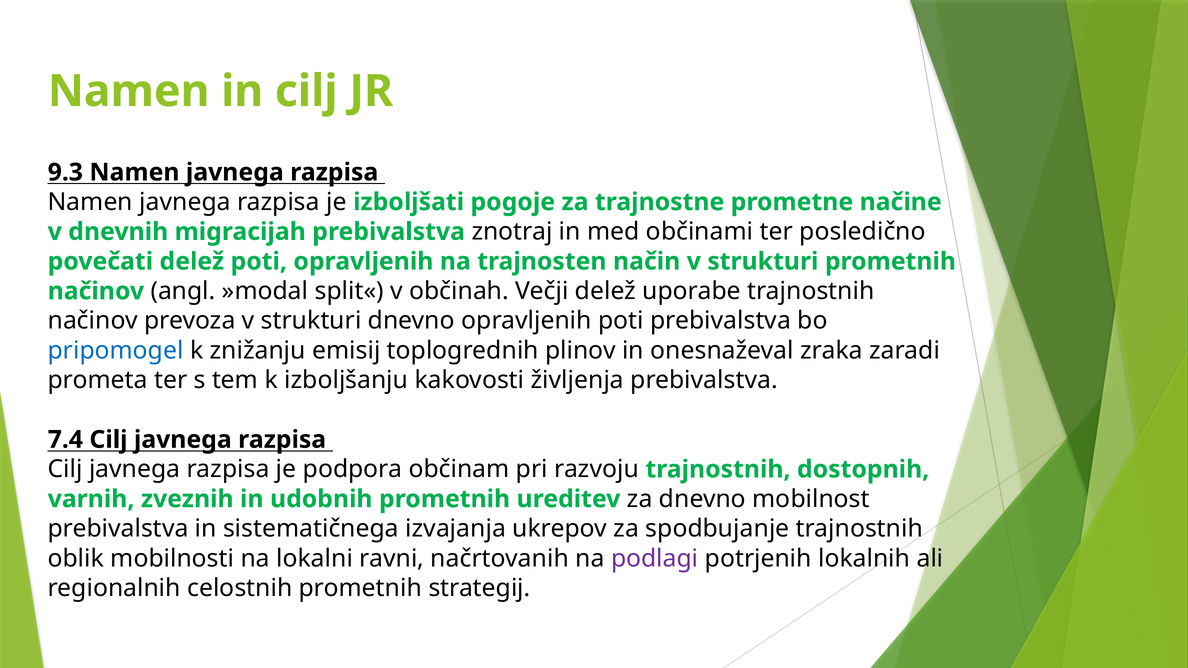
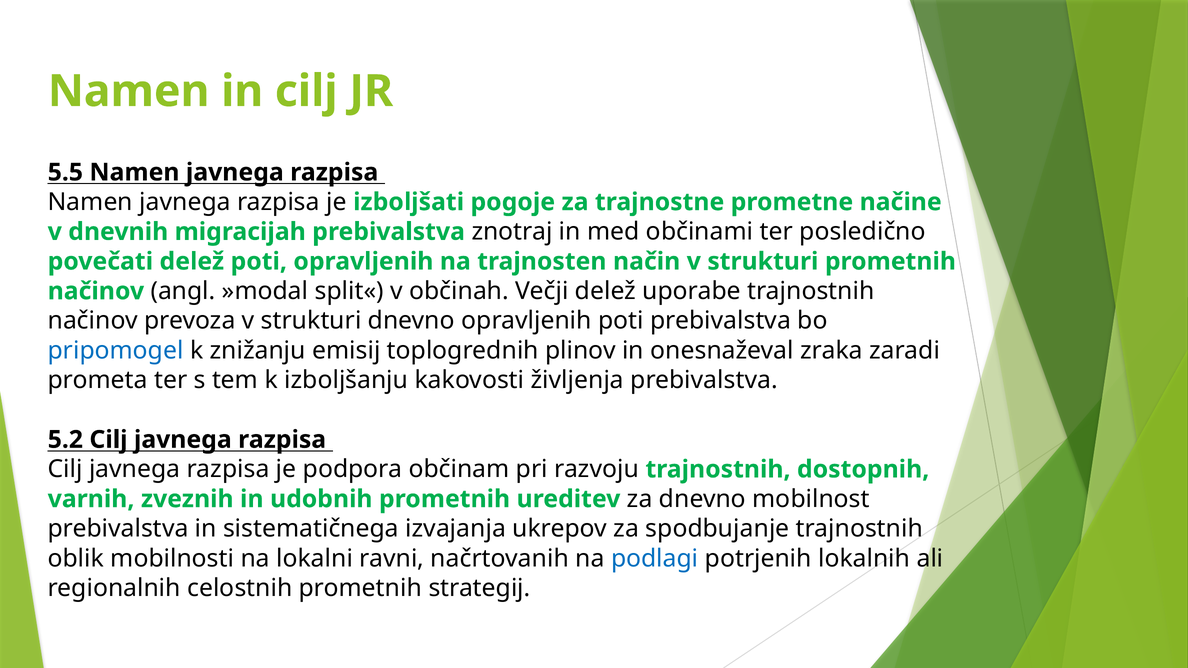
9.3: 9.3 -> 5.5
7.4: 7.4 -> 5.2
podlagi colour: purple -> blue
